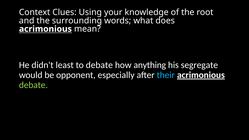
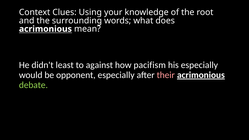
to debate: debate -> against
anything: anything -> pacifism
his segregate: segregate -> especially
their colour: light blue -> pink
